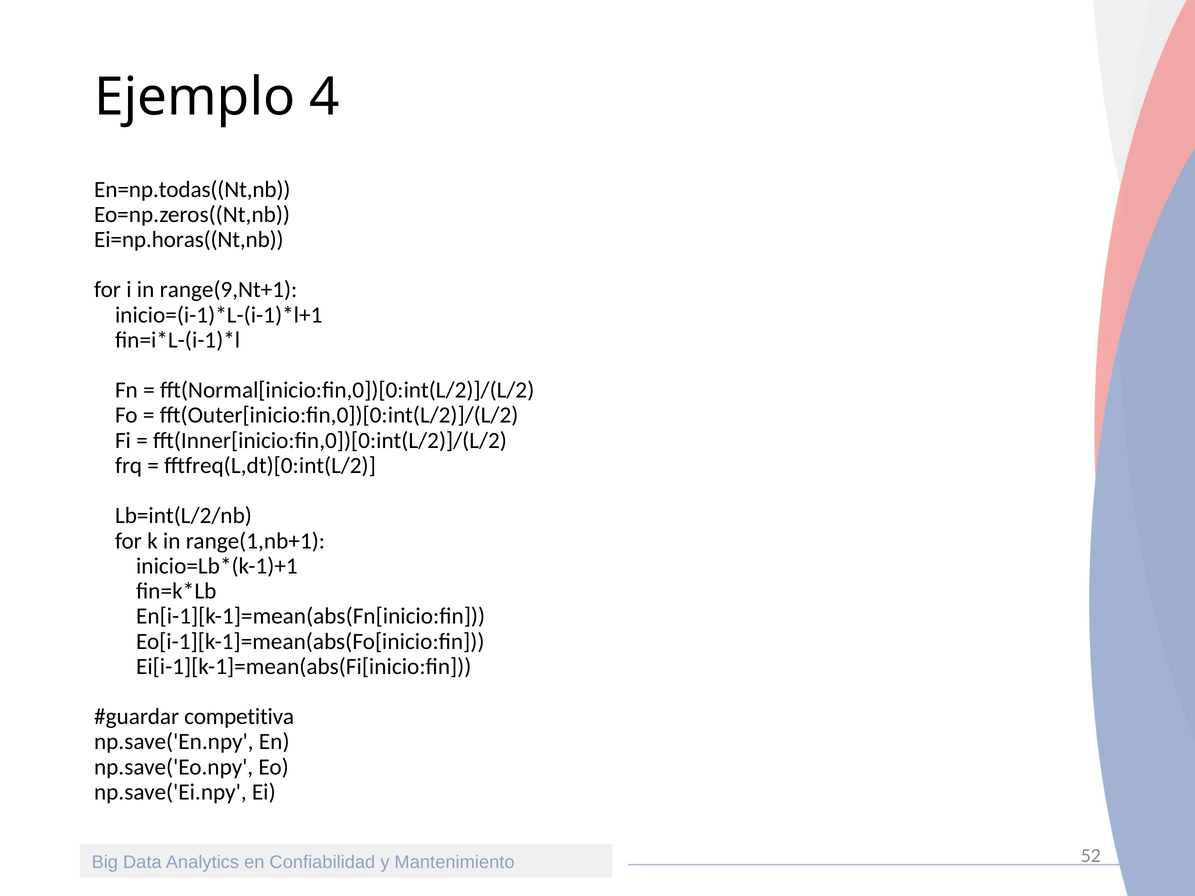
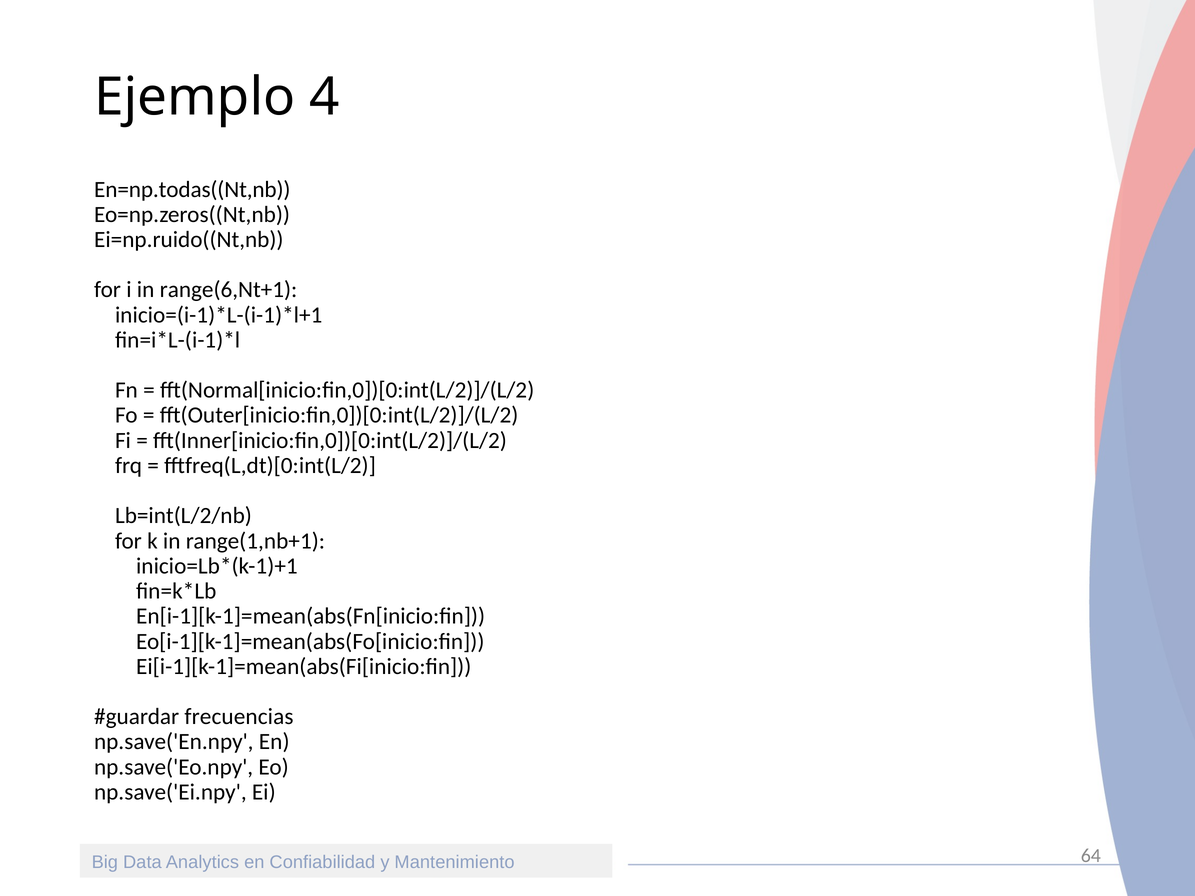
Ei=np.horas((Nt,nb: Ei=np.horas((Nt,nb -> Ei=np.ruido((Nt,nb
range(9,Nt+1: range(9,Nt+1 -> range(6,Nt+1
competitiva: competitiva -> frecuencias
52: 52 -> 64
